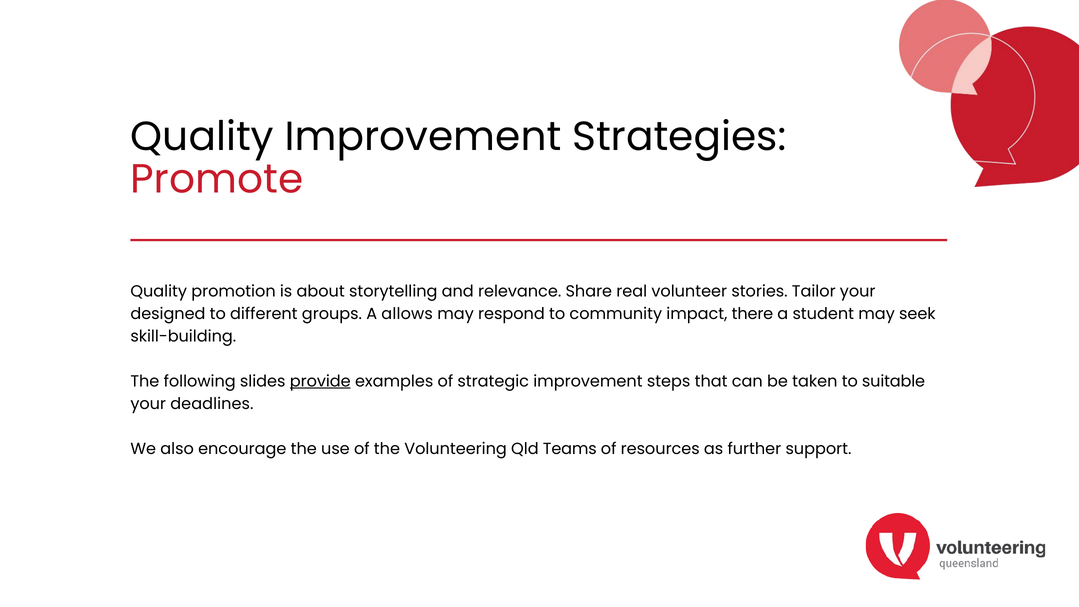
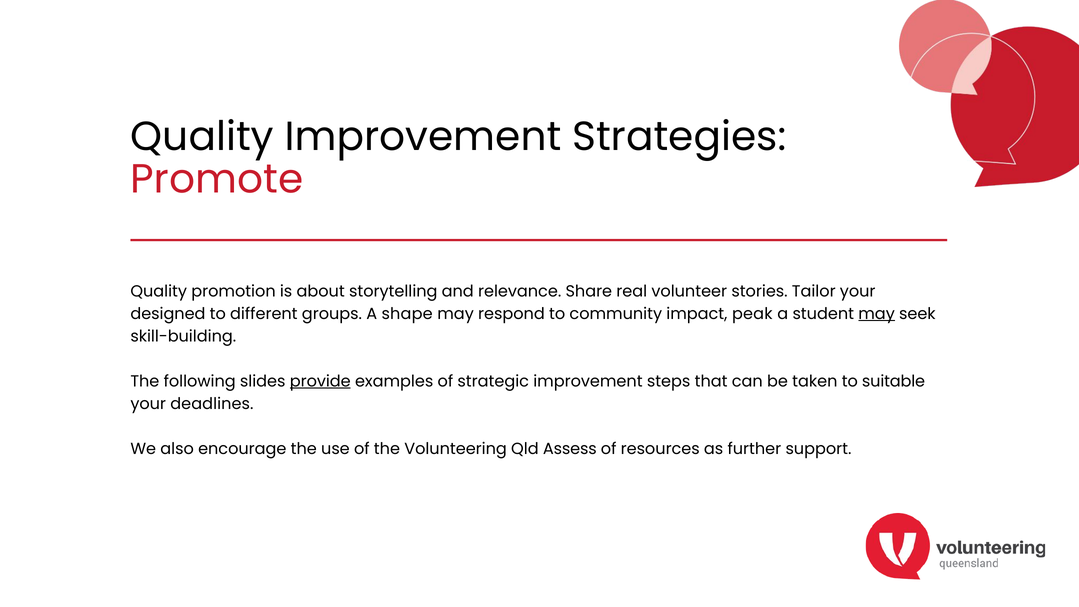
allows: allows -> shape
there: there -> peak
may at (877, 314) underline: none -> present
Teams: Teams -> Assess
